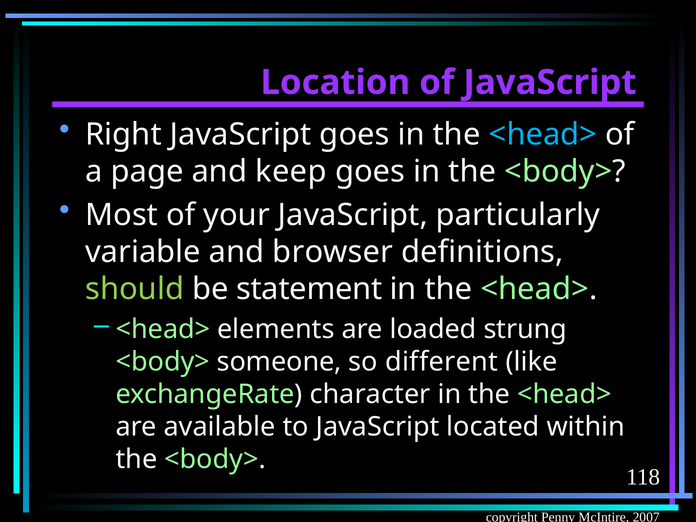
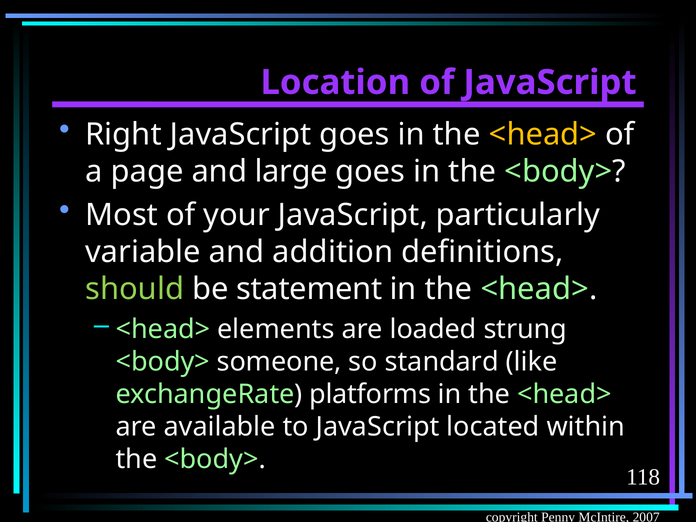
<head> at (543, 134) colour: light blue -> yellow
keep: keep -> large
browser: browser -> addition
different: different -> standard
character: character -> platforms
